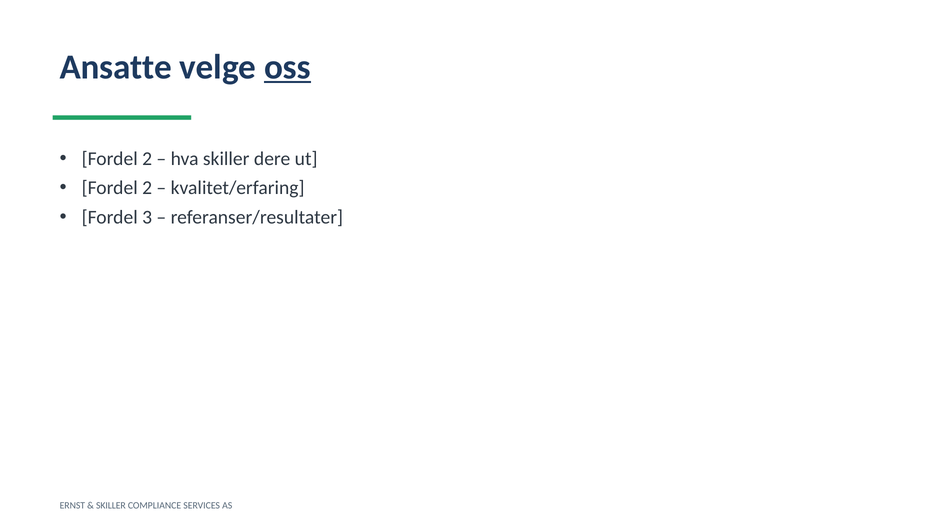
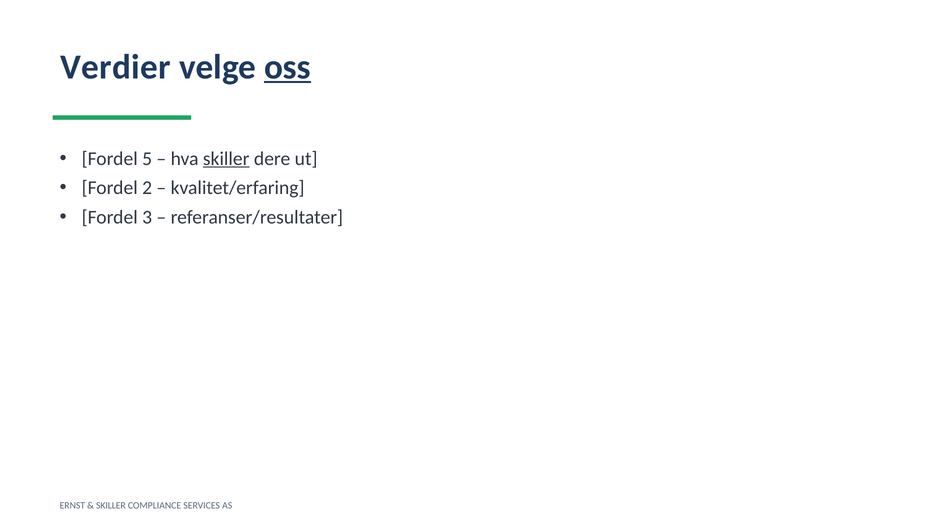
Ansatte: Ansatte -> Verdier
2 at (147, 159): 2 -> 5
skiller at (226, 159) underline: none -> present
